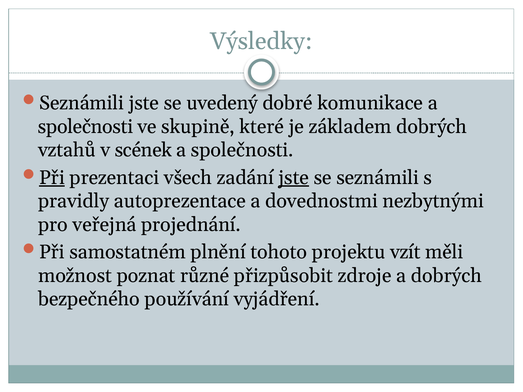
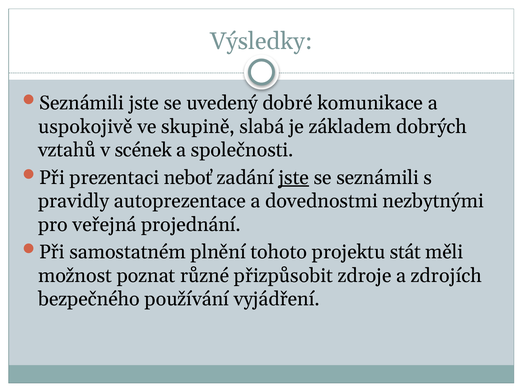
společnosti at (86, 127): společnosti -> uspokojivě
které: které -> slabá
Při at (52, 178) underline: present -> none
všech: všech -> neboť
vzít: vzít -> stát
a dobrých: dobrých -> zdrojích
